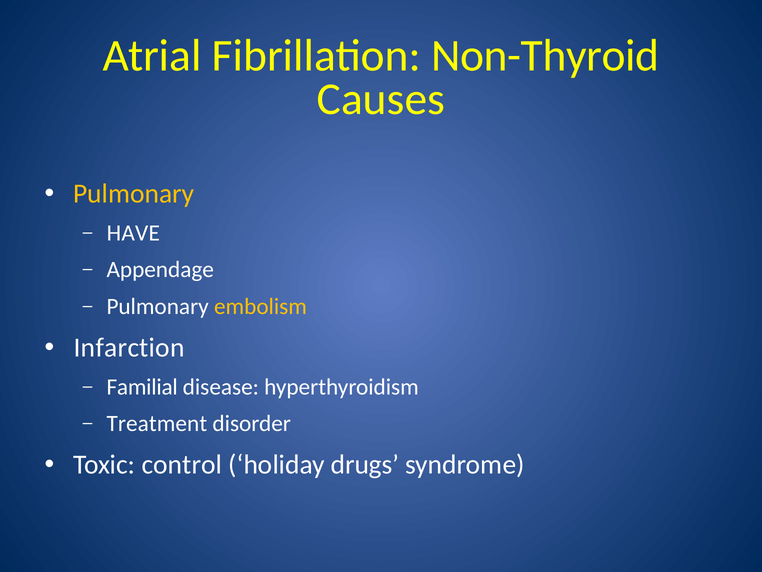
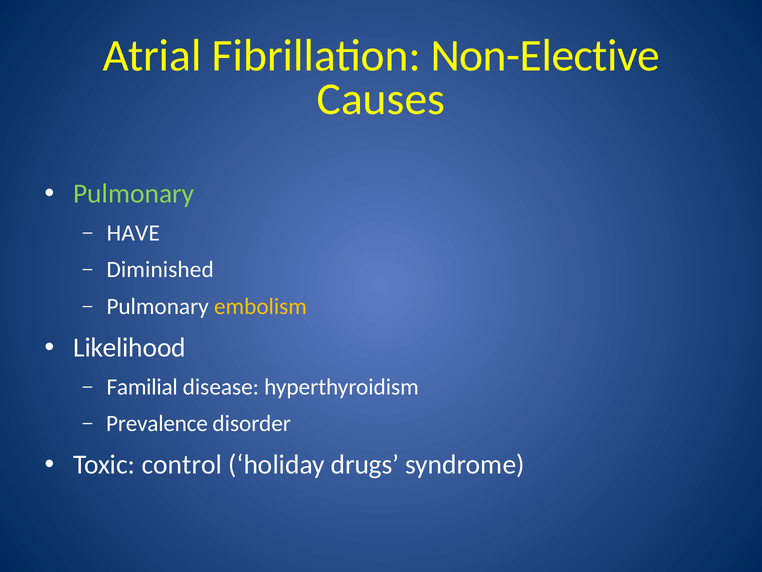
Non-Thyroid: Non-Thyroid -> Non-Elective
Pulmonary at (134, 194) colour: yellow -> light green
Appendage: Appendage -> Diminished
Infarction: Infarction -> Likelihood
Treatment: Treatment -> Prevalence
